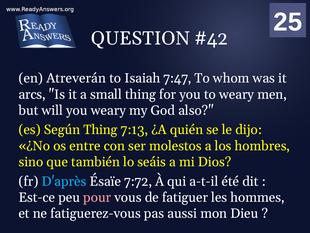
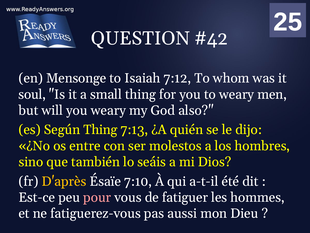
Atreverán: Atreverán -> Mensonge
7:47: 7:47 -> 7:12
arcs: arcs -> soul
D'après colour: light blue -> yellow
7:72: 7:72 -> 7:10
